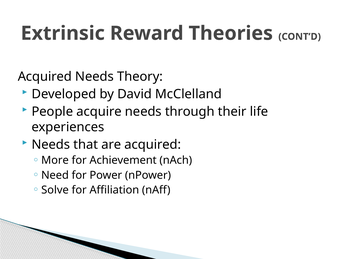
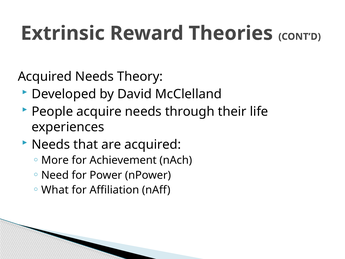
Solve: Solve -> What
